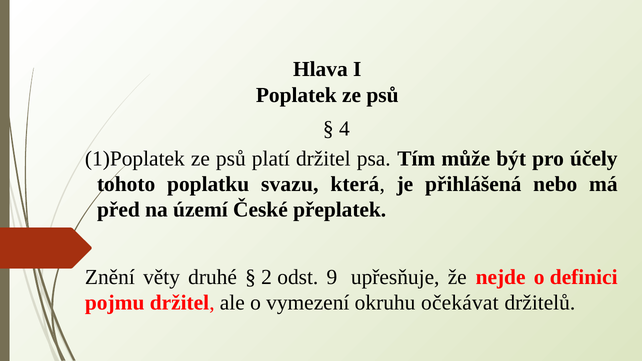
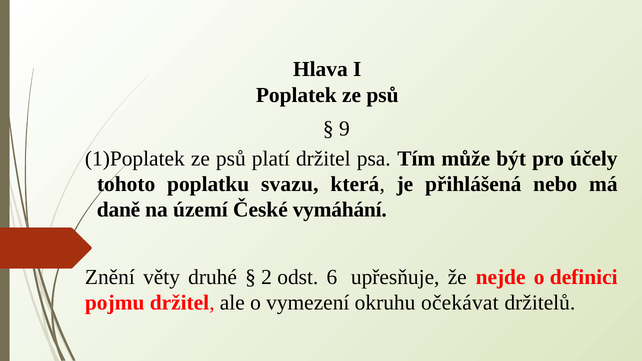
4: 4 -> 9
před: před -> daně
přeplatek: přeplatek -> vymáhání
9: 9 -> 6
